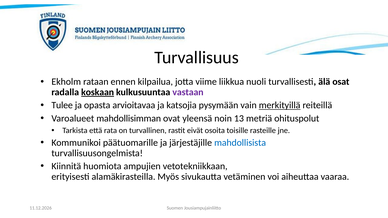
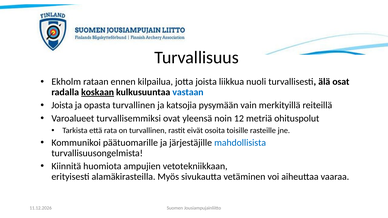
jotta viime: viime -> joista
vastaan colour: purple -> blue
Tulee at (62, 105): Tulee -> Joista
opasta arvioitavaa: arvioitavaa -> turvallinen
merkityillä underline: present -> none
mahdollisimman: mahdollisimman -> turvallisemmiksi
13: 13 -> 12
